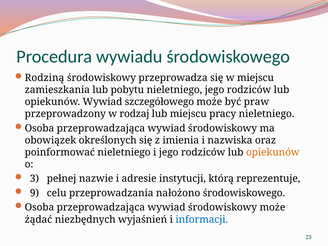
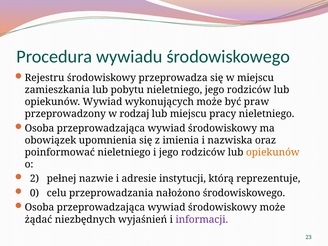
Rodziną: Rodziną -> Rejestru
szczegółowego: szczegółowego -> wykonujących
określonych: określonych -> upomnienia
3: 3 -> 2
9: 9 -> 0
informacji colour: blue -> purple
